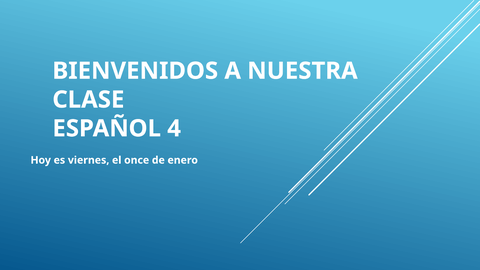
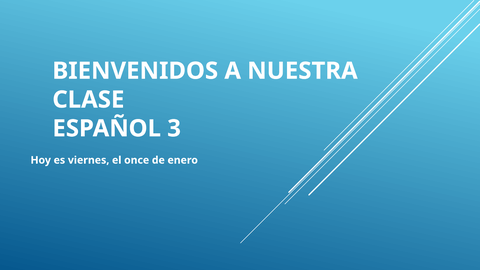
4: 4 -> 3
